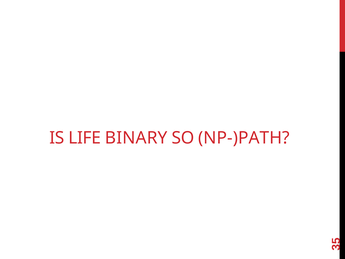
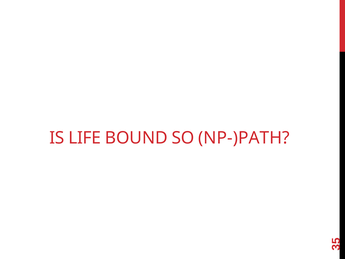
BINARY: BINARY -> BOUND
